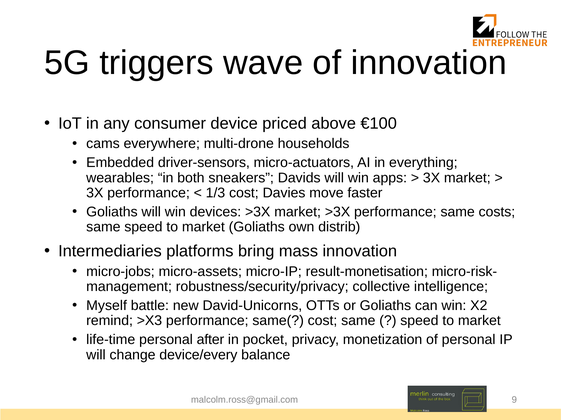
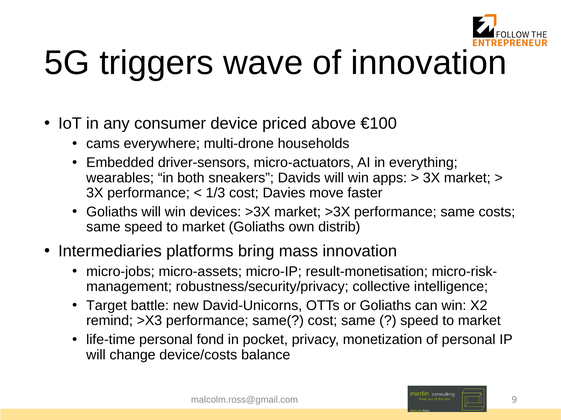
Myself: Myself -> Target
after: after -> fond
device/every: device/every -> device/costs
